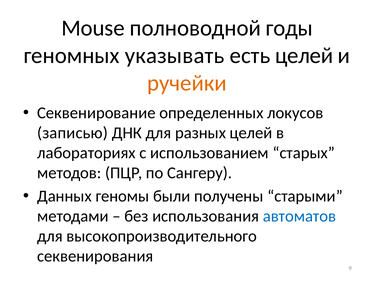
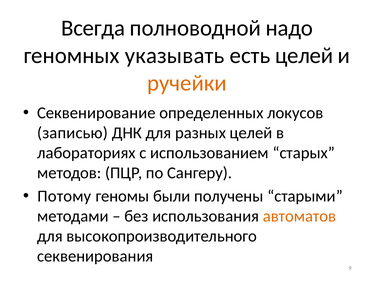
Mouse: Mouse -> Всегда
годы: годы -> надо
Данных: Данных -> Потому
автоматов colour: blue -> orange
